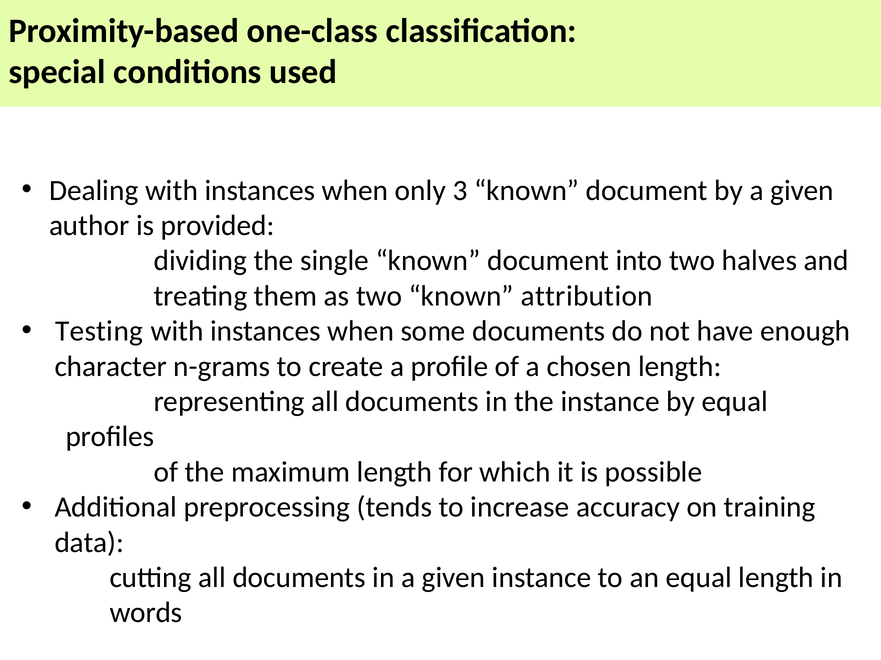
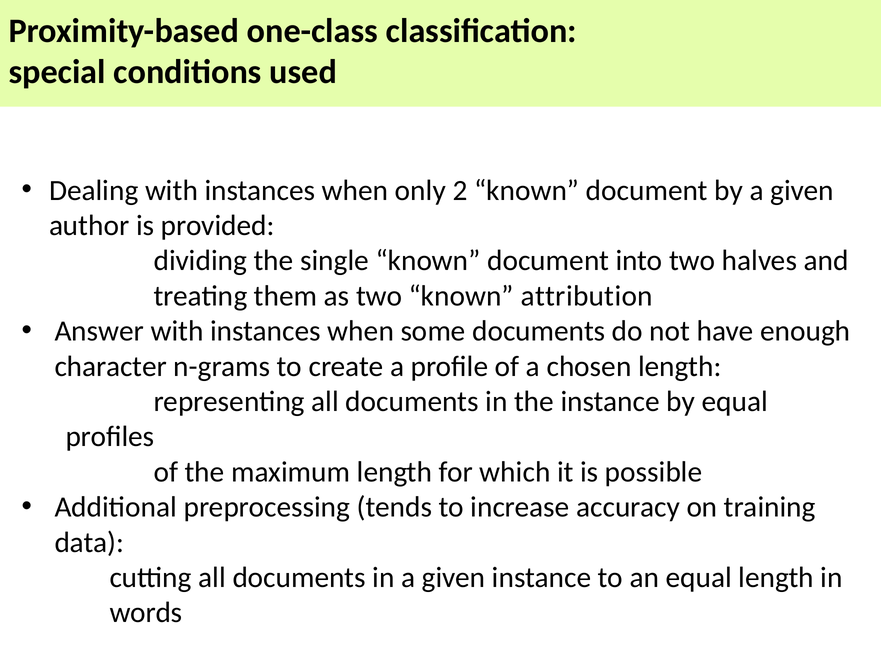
3: 3 -> 2
Testing: Testing -> Answer
